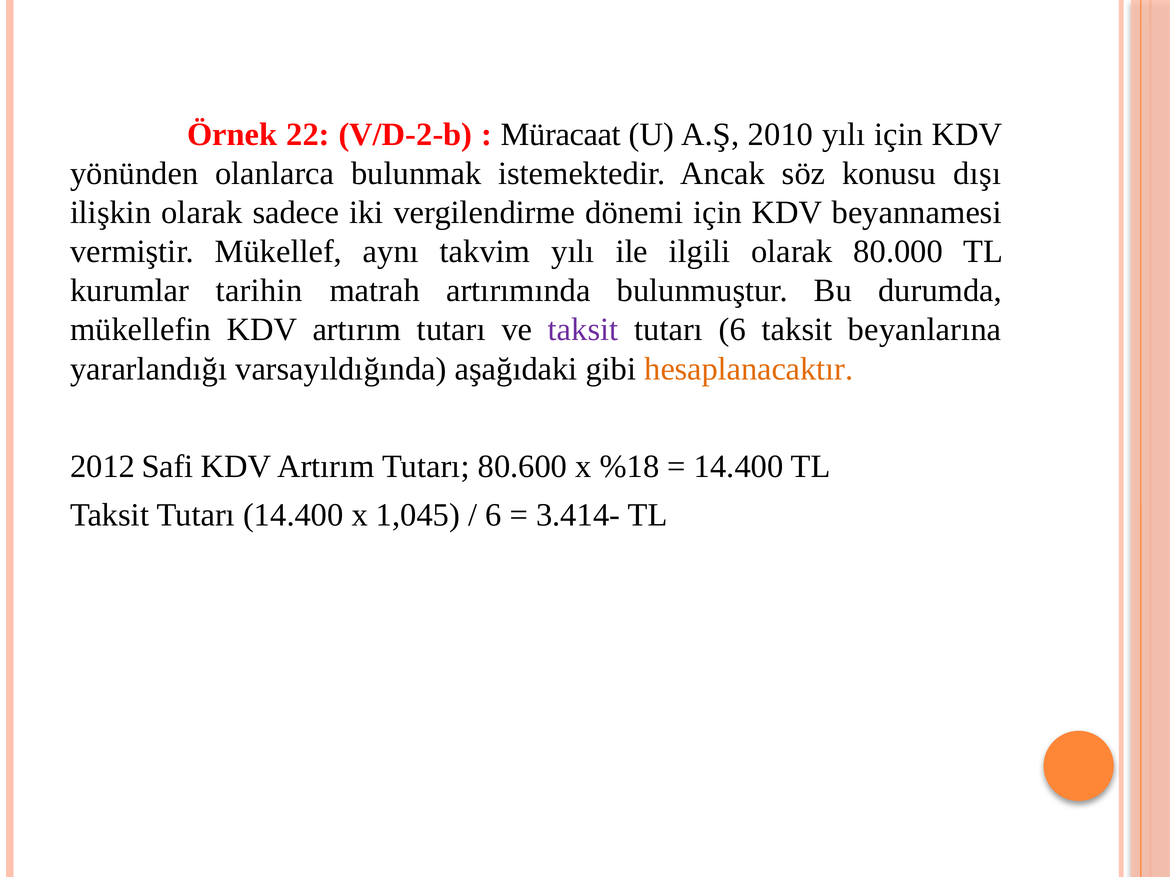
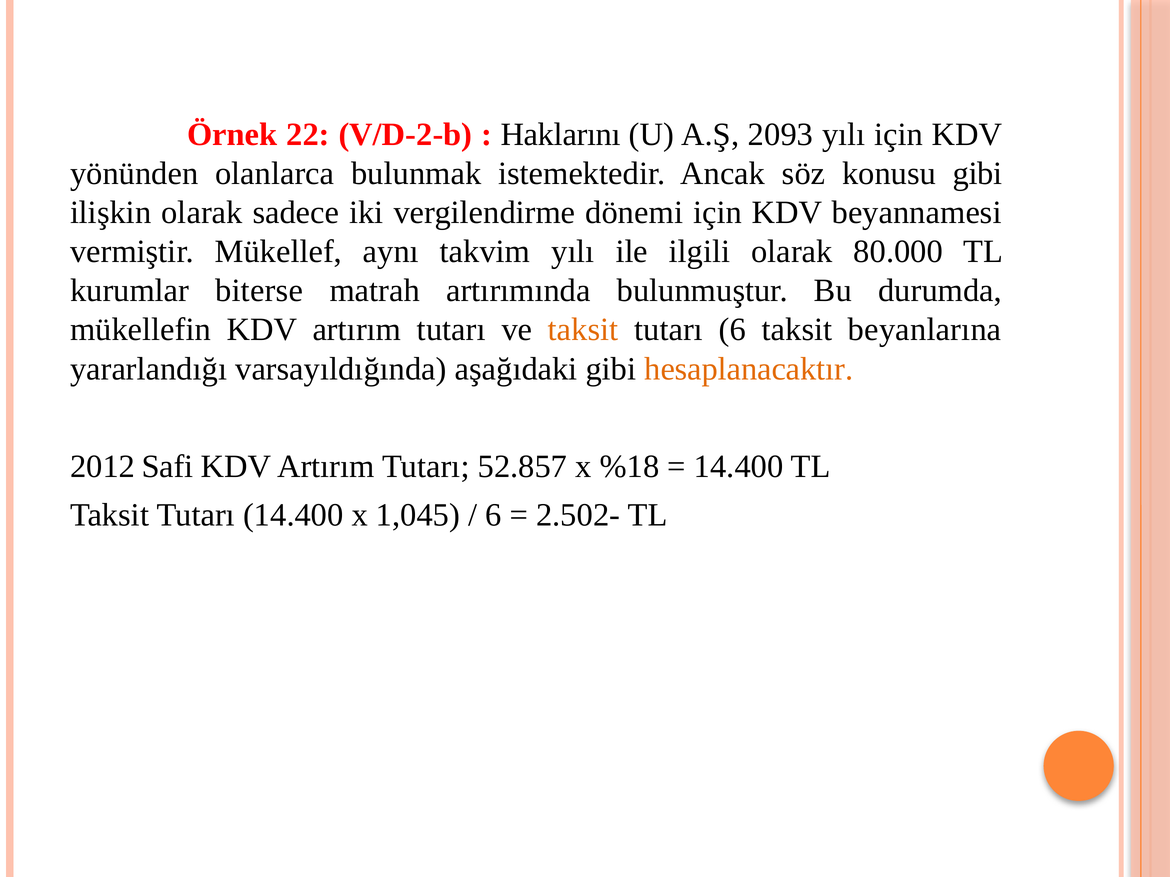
Müracaat: Müracaat -> Haklarını
2010: 2010 -> 2093
konusu dışı: dışı -> gibi
tarihin: tarihin -> biterse
taksit at (583, 330) colour: purple -> orange
80.600: 80.600 -> 52.857
3.414-: 3.414- -> 2.502-
